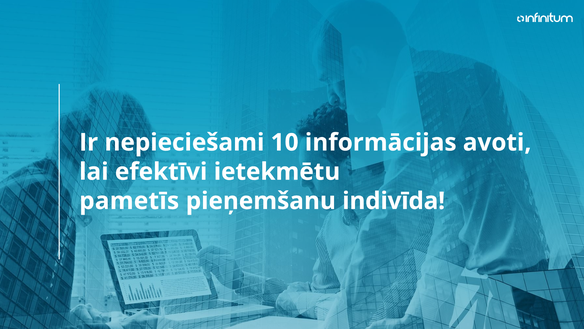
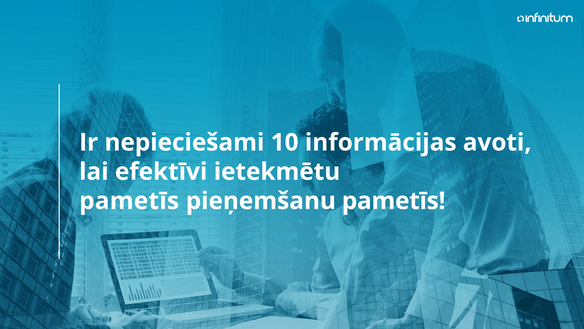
pieņemšanu indivīda: indivīda -> pametīs
